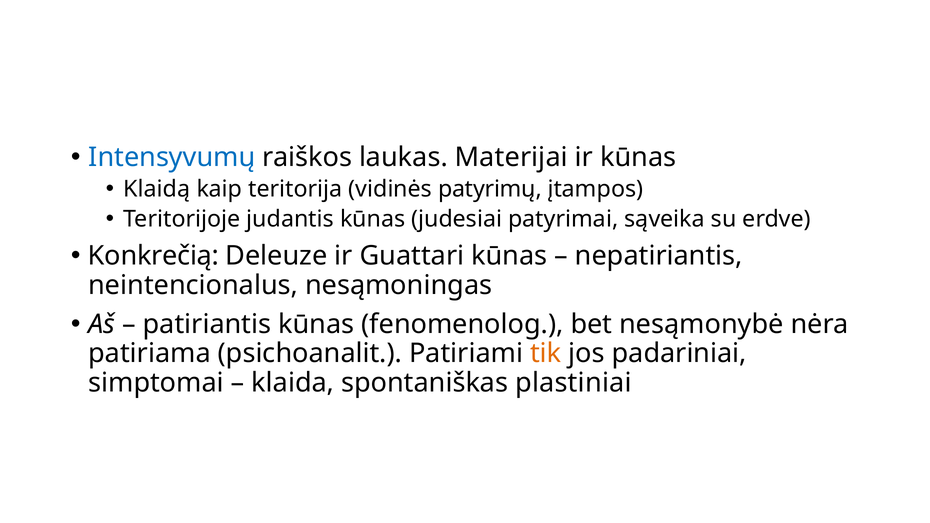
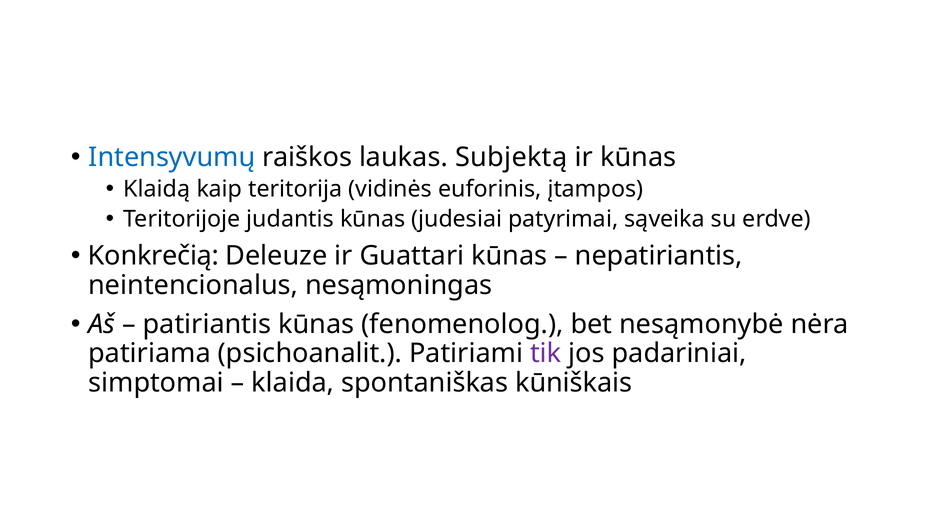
Materijai: Materijai -> Subjektą
patyrimų: patyrimų -> euforinis
tik colour: orange -> purple
plastiniai: plastiniai -> kūniškais
